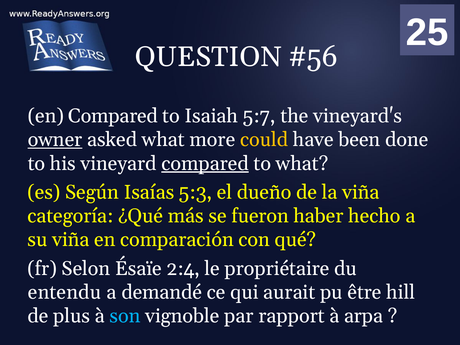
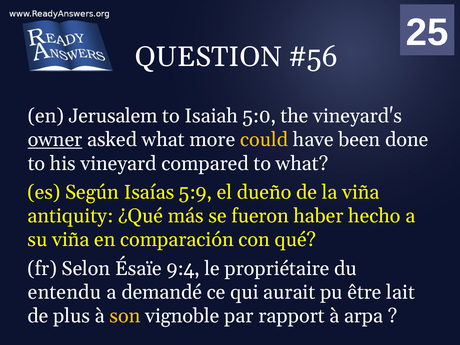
en Compared: Compared -> Jerusalem
5:7: 5:7 -> 5:0
compared at (205, 163) underline: present -> none
5:3: 5:3 -> 5:9
categoría: categoría -> antiquity
2:4: 2:4 -> 9:4
hill: hill -> lait
son colour: light blue -> yellow
